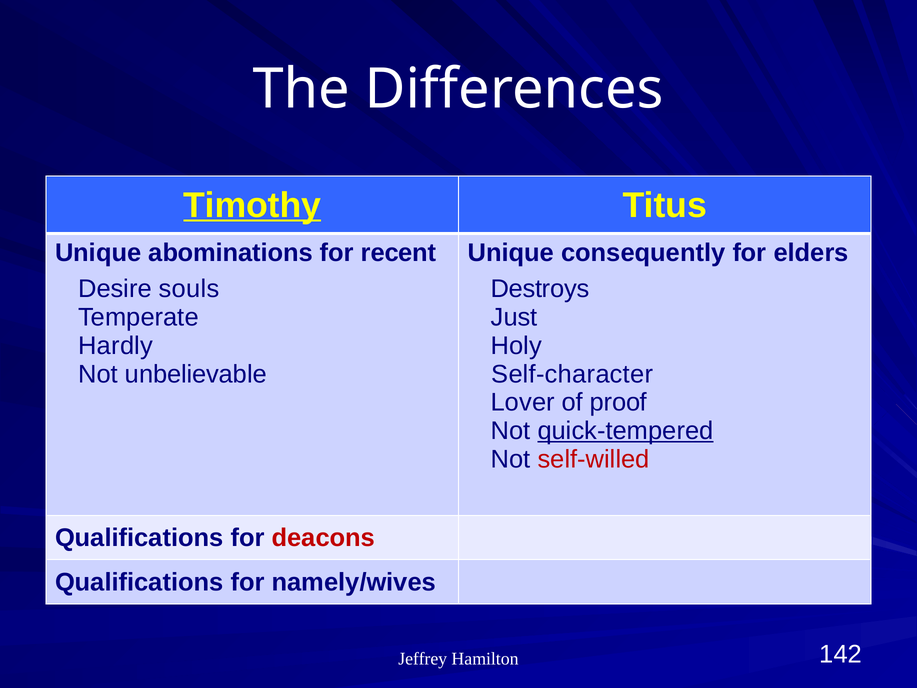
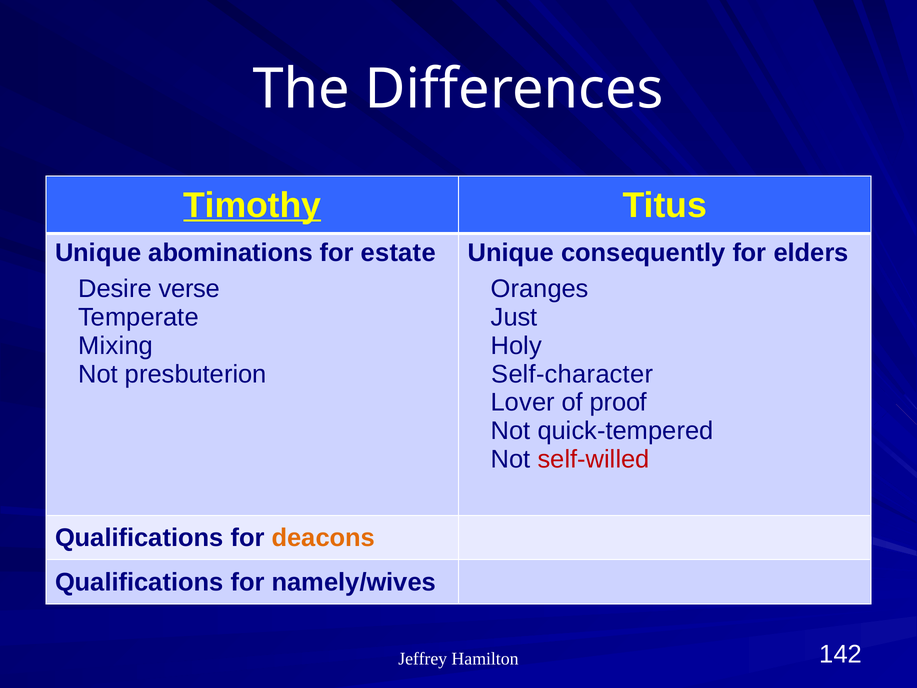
recent: recent -> estate
souls: souls -> verse
Destroys: Destroys -> Oranges
Hardly: Hardly -> Mixing
unbelievable: unbelievable -> presbuterion
quick-tempered underline: present -> none
deacons colour: red -> orange
